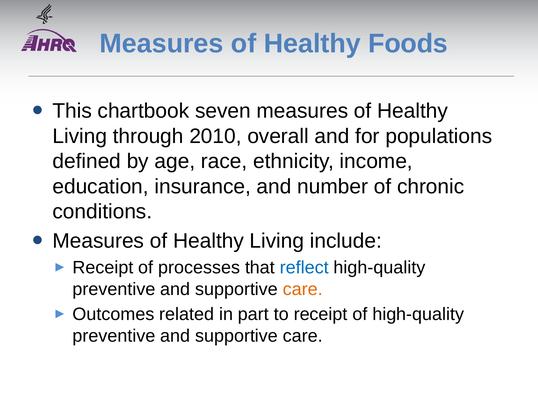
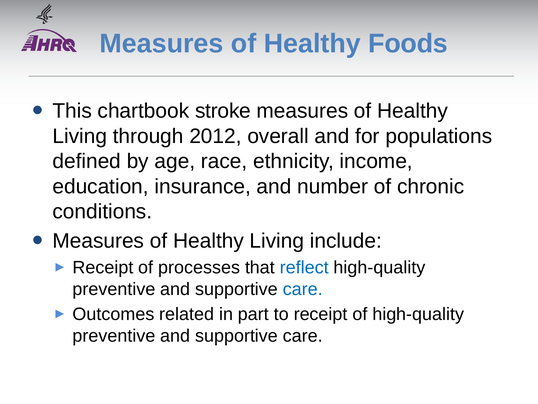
seven: seven -> stroke
2010: 2010 -> 2012
care at (303, 289) colour: orange -> blue
